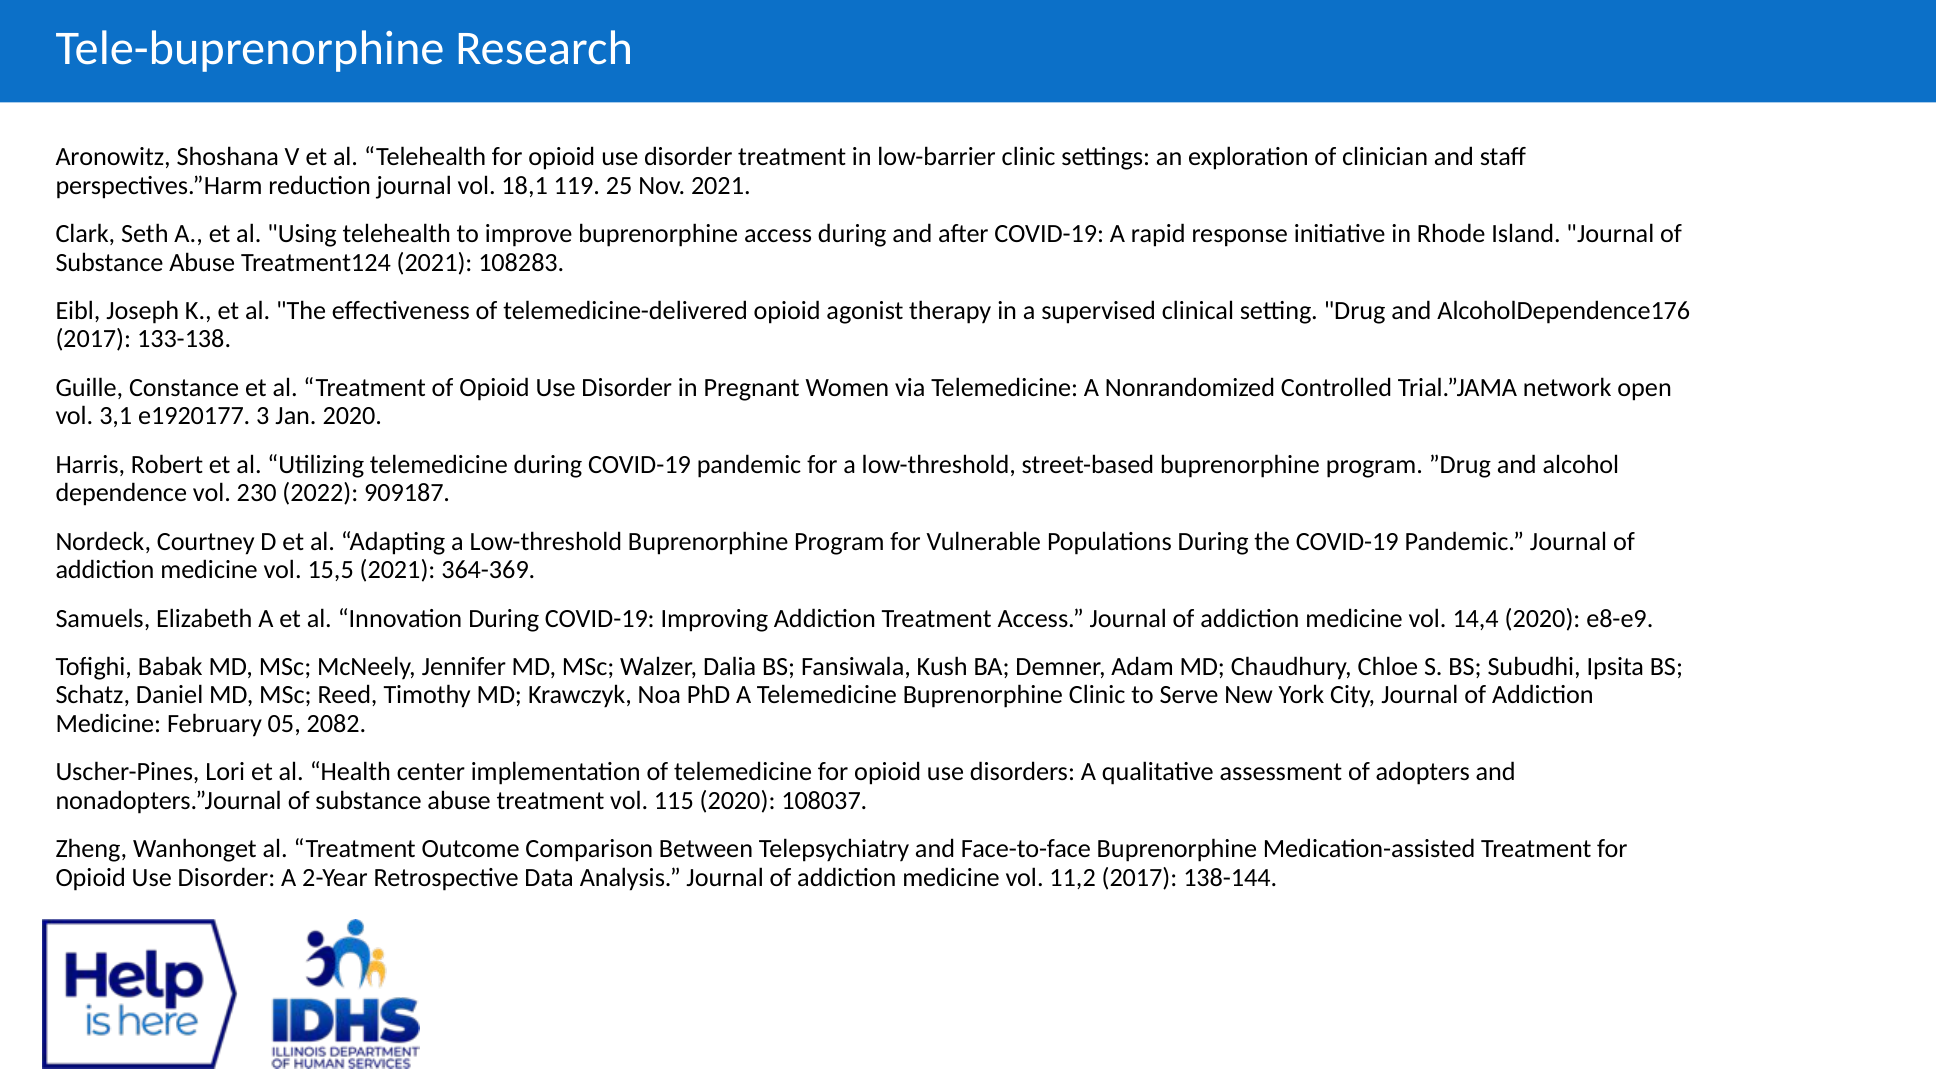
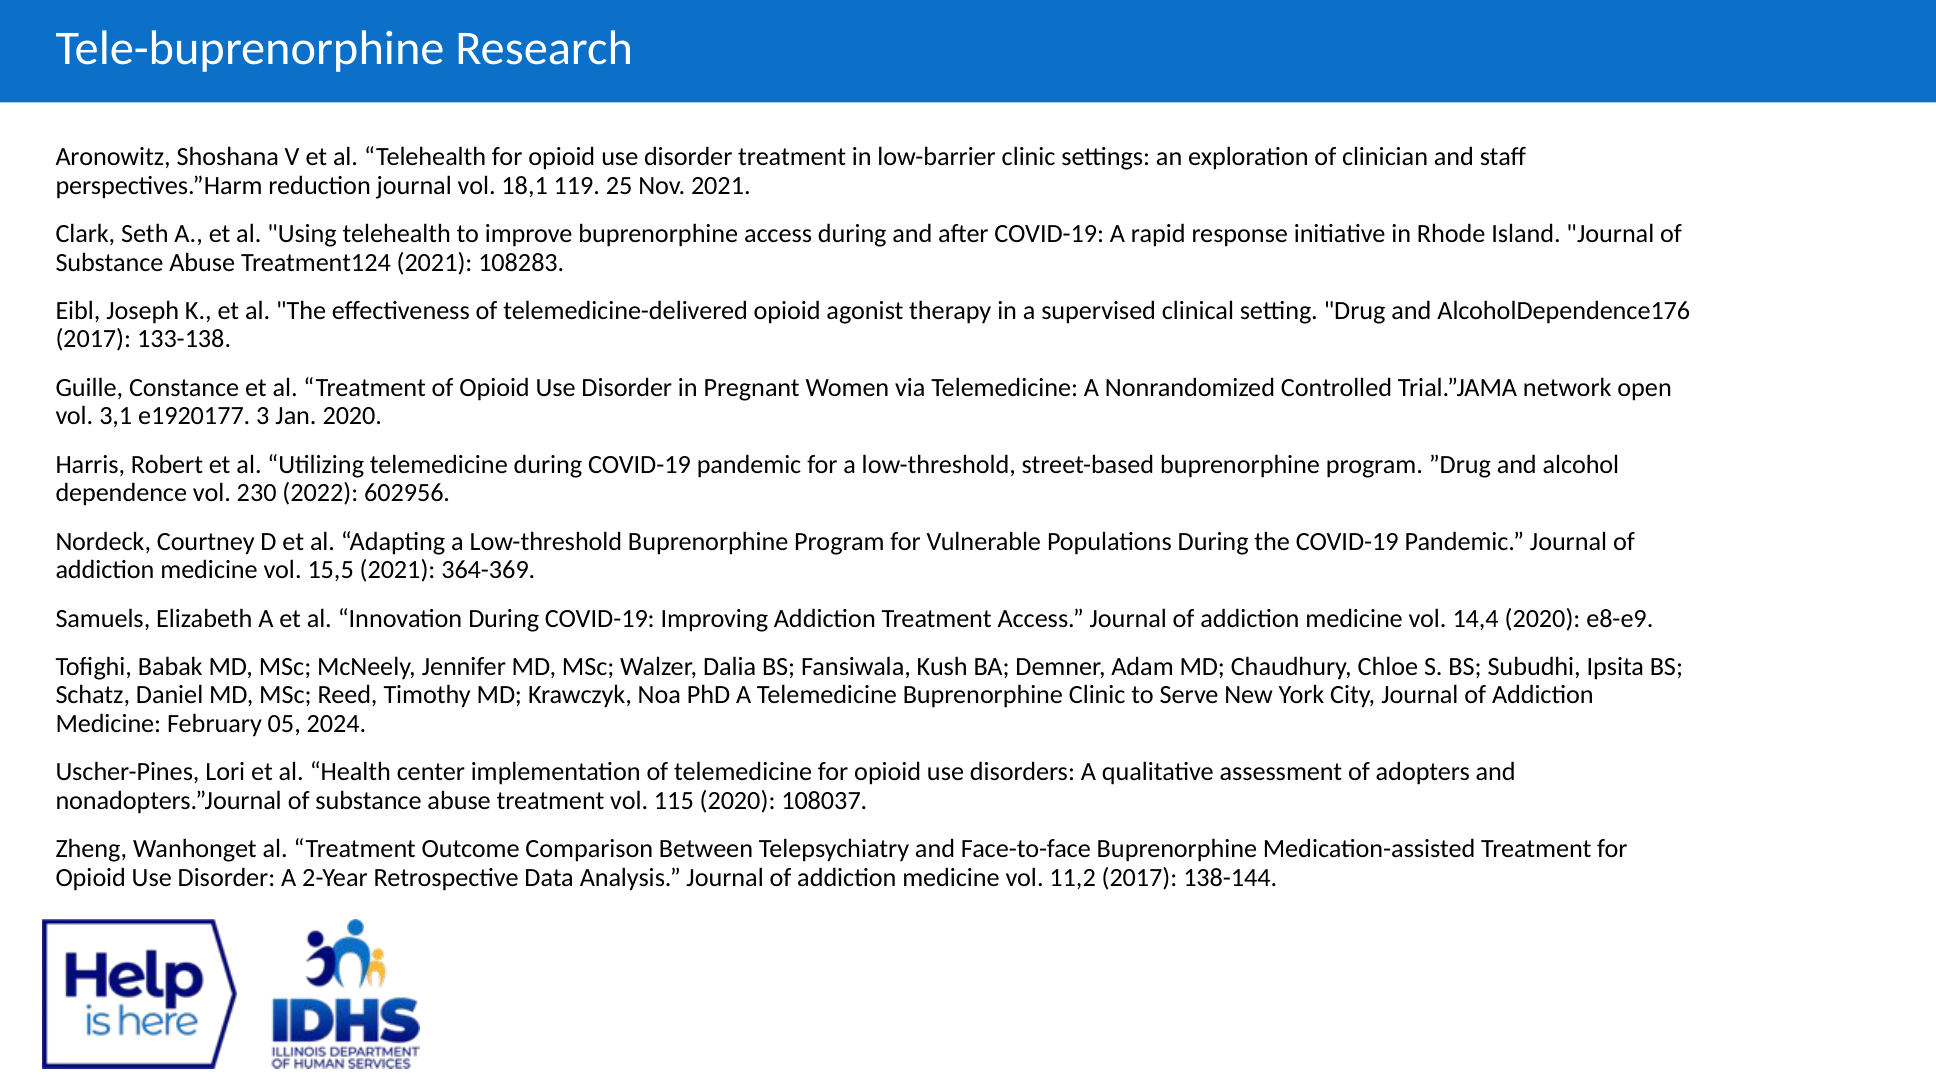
909187: 909187 -> 602956
2082: 2082 -> 2024
